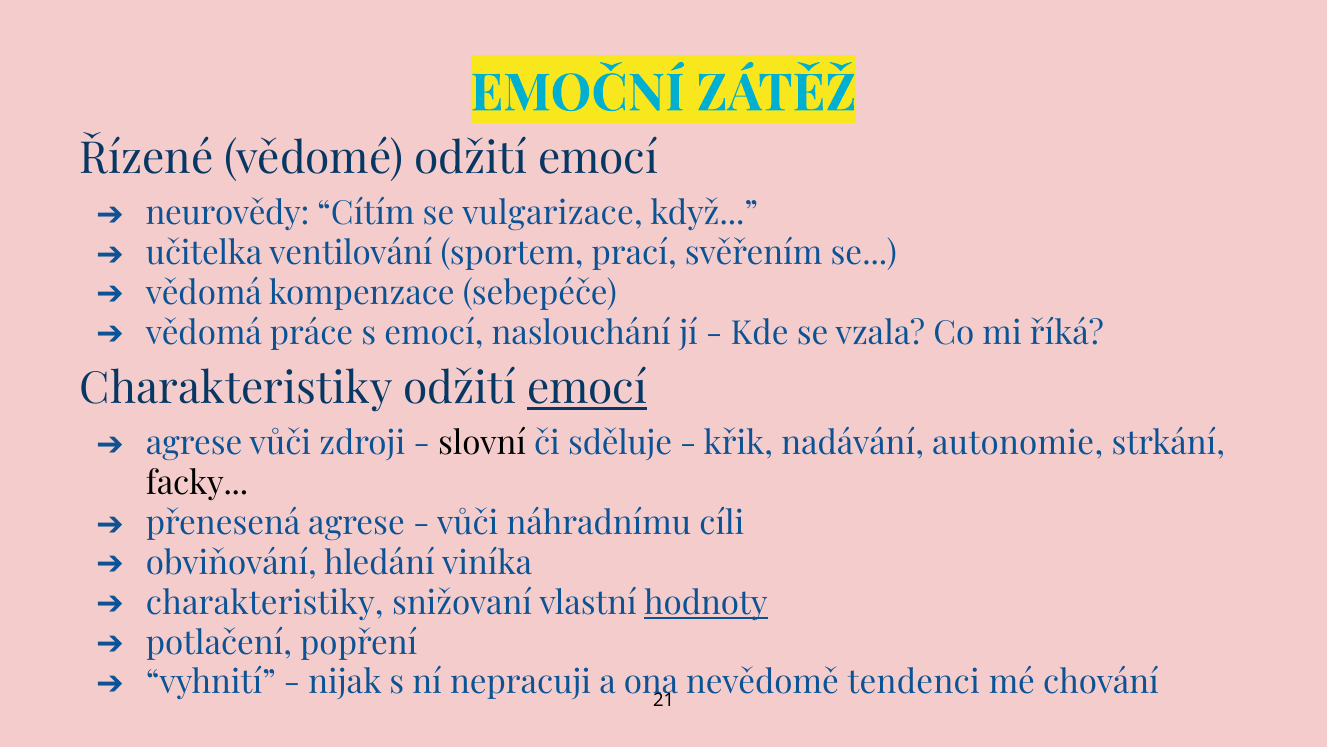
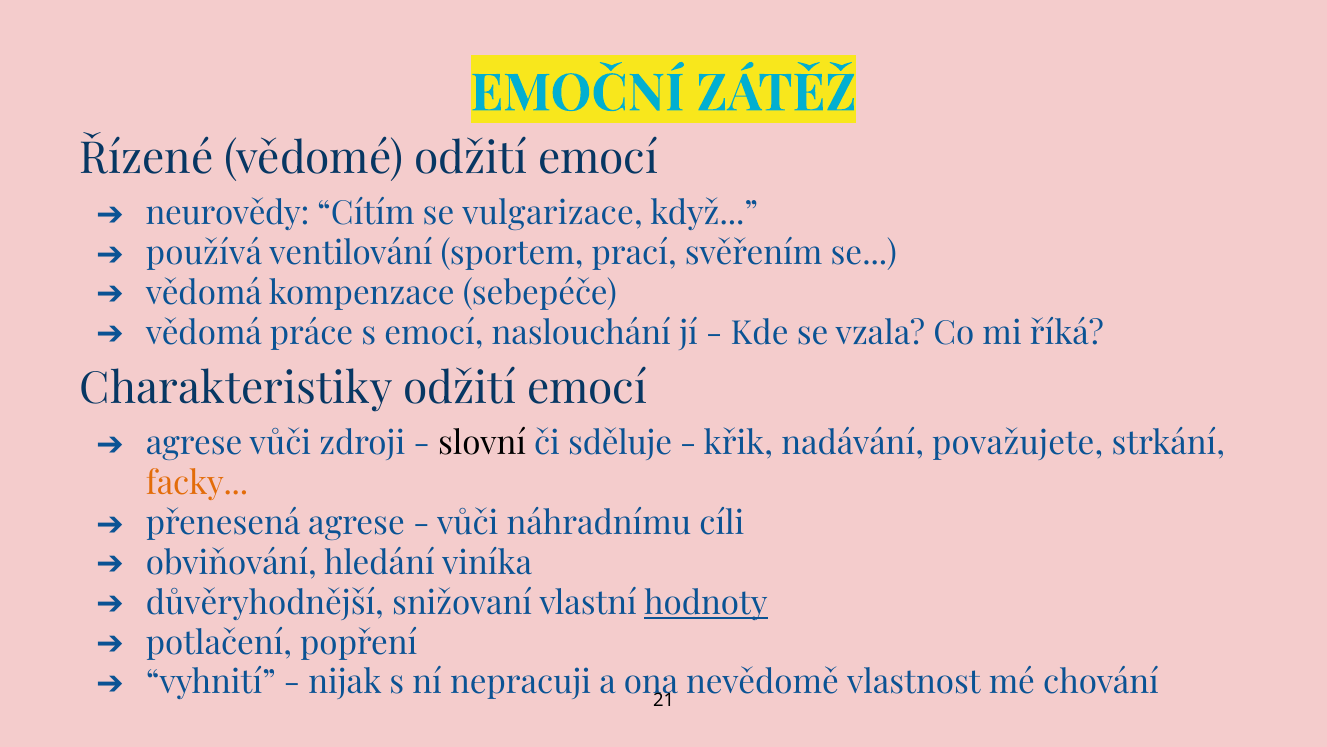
učitelka: učitelka -> používá
emocí at (587, 389) underline: present -> none
autonomie: autonomie -> považujete
facky colour: black -> orange
charakteristiky at (265, 603): charakteristiky -> důvěryhodnější
tendenci: tendenci -> vlastnost
